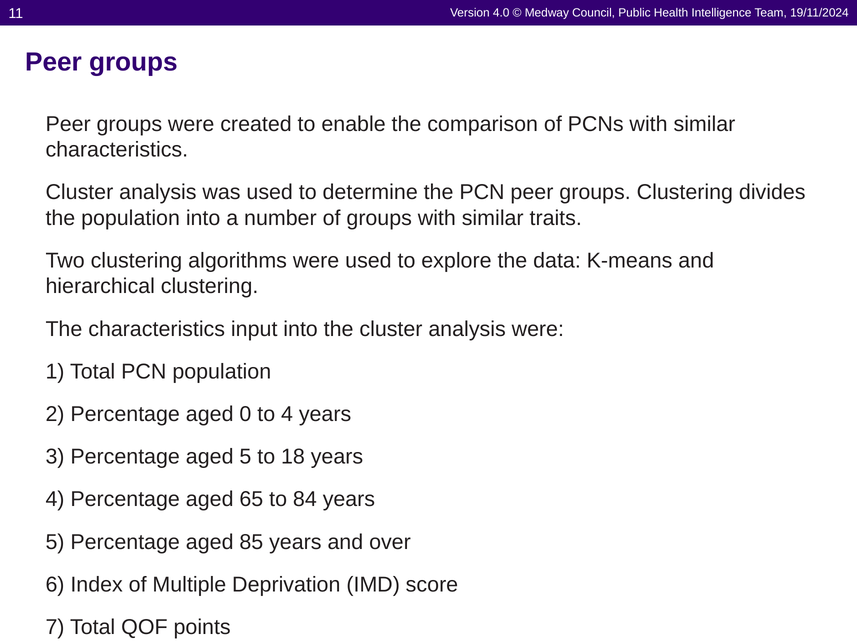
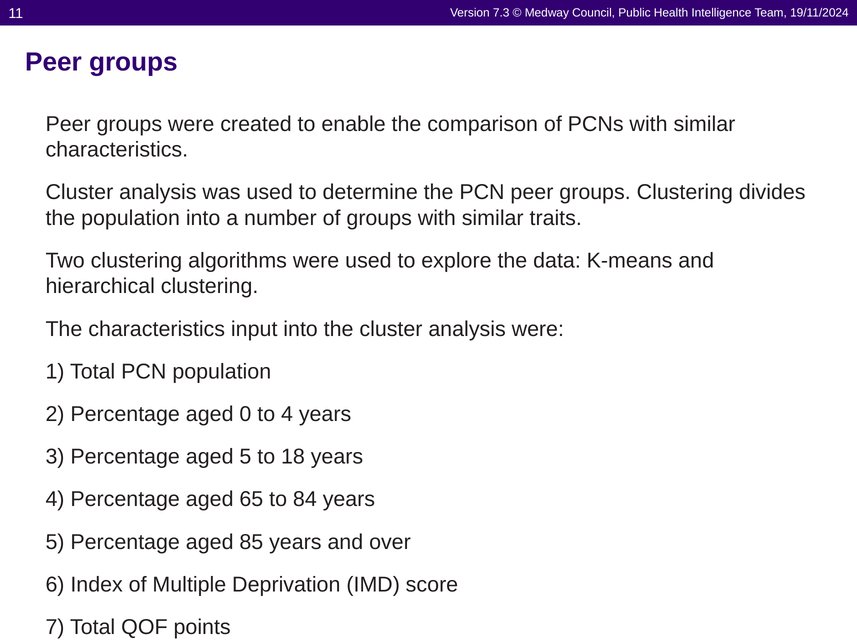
4.0: 4.0 -> 7.3
